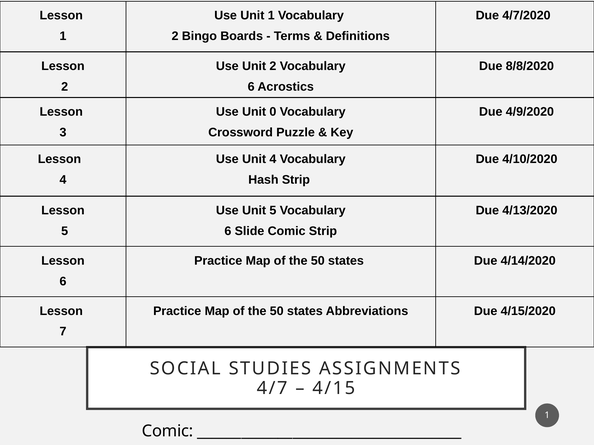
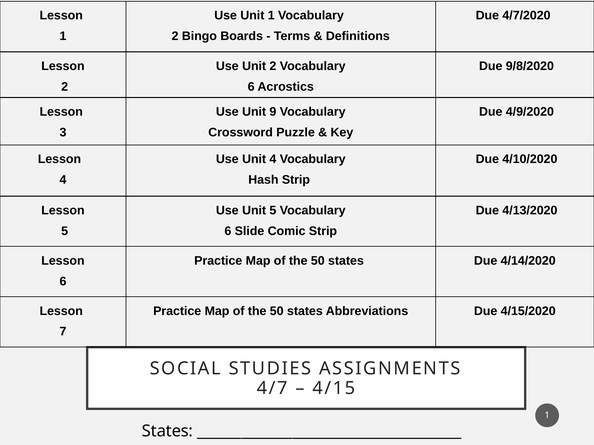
8/8/2020: 8/8/2020 -> 9/8/2020
0: 0 -> 9
Comic at (168, 431): Comic -> States
